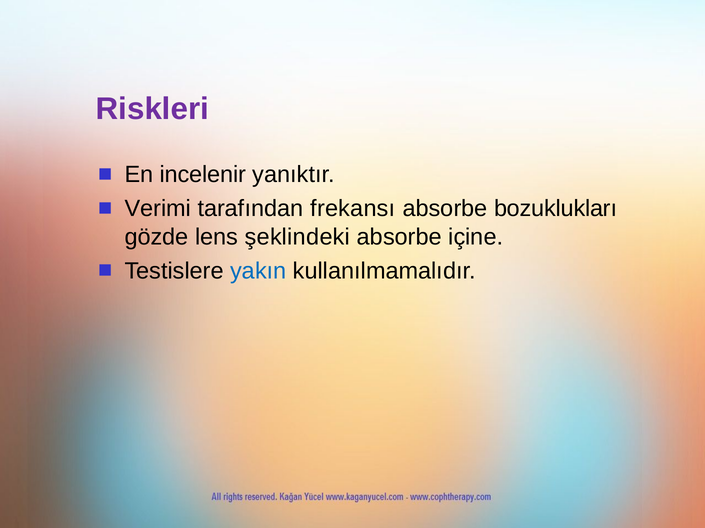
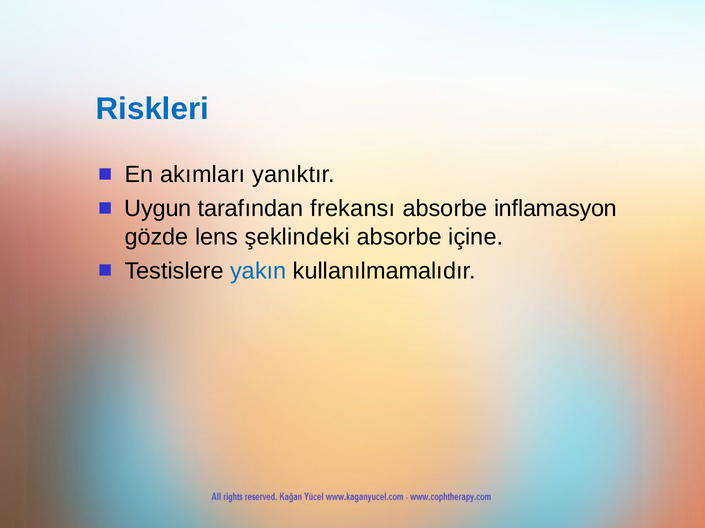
Riskleri colour: purple -> blue
incelenir: incelenir -> akımları
Verimi: Verimi -> Uygun
bozuklukları: bozuklukları -> inflamasyon
